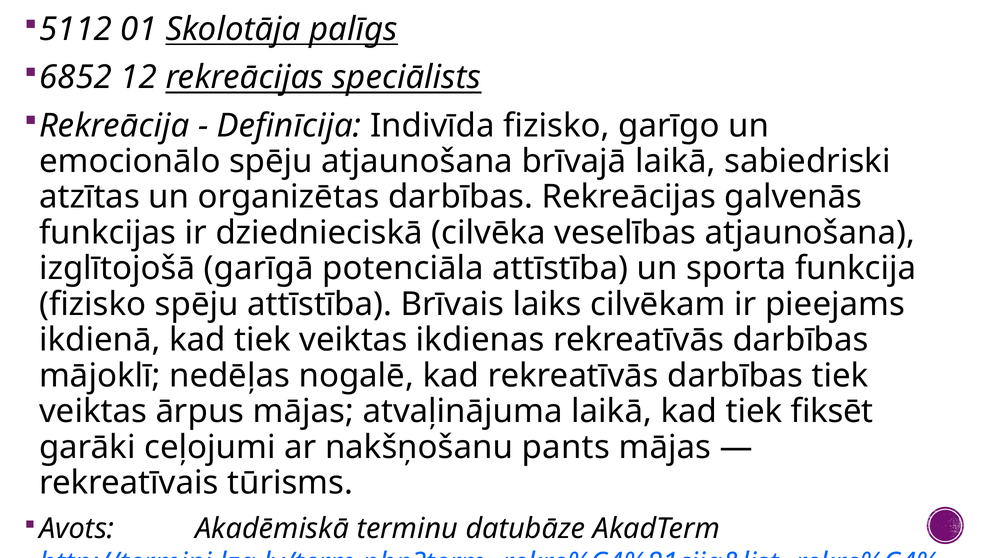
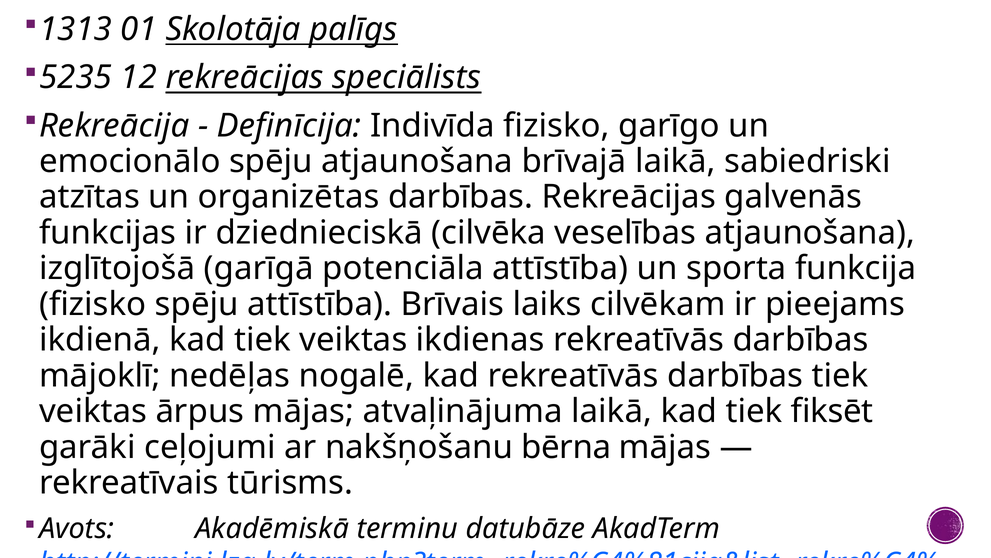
5112: 5112 -> 1313
6852: 6852 -> 5235
pants: pants -> bērna
